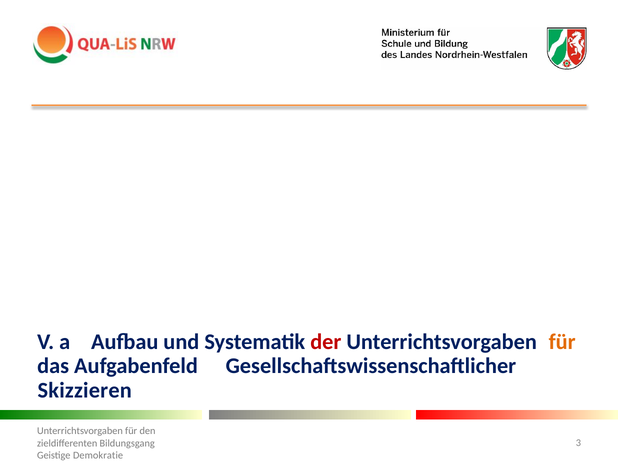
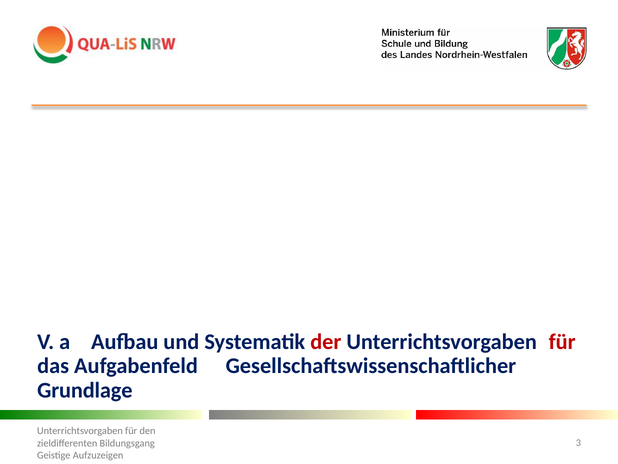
für at (562, 342) colour: orange -> red
Skizzieren: Skizzieren -> Grundlage
Demokratie: Demokratie -> Aufzuzeigen
